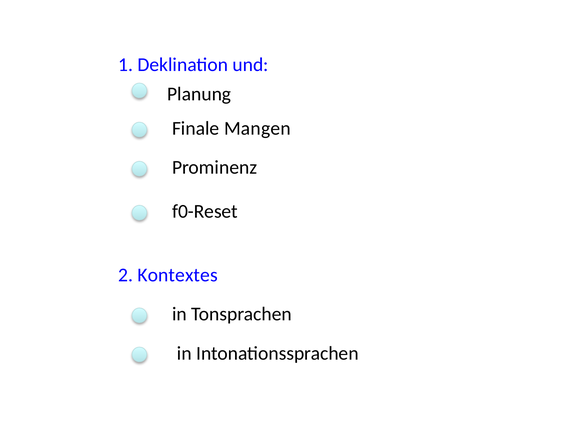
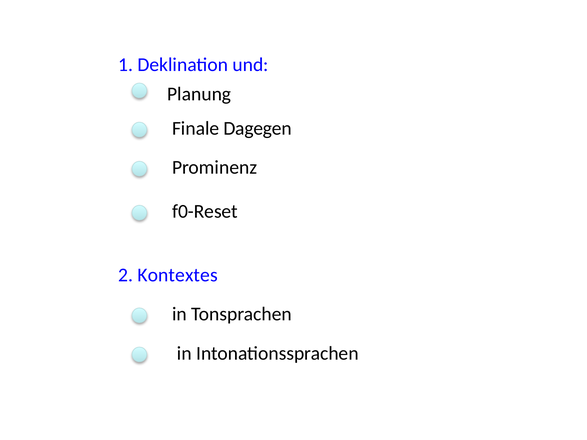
Mangen: Mangen -> Dagegen
